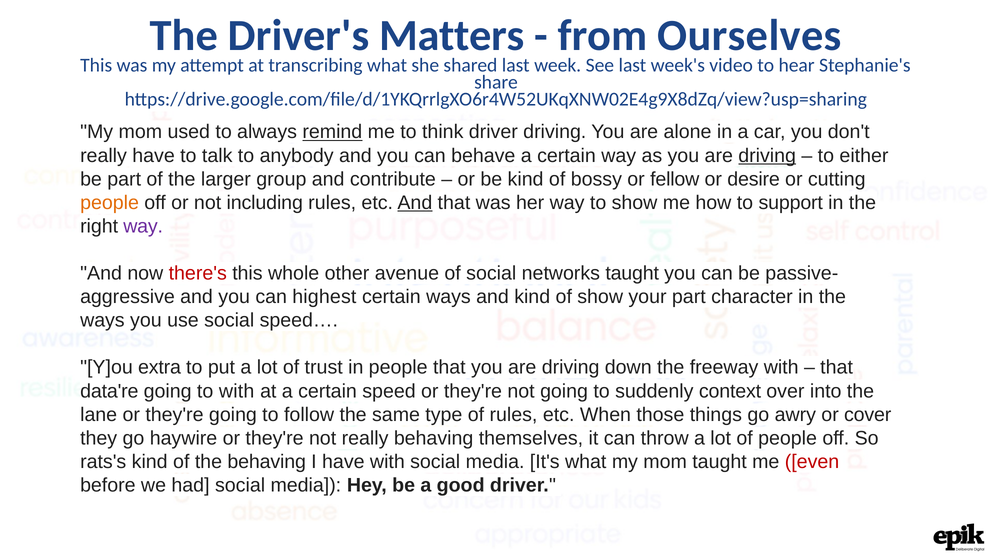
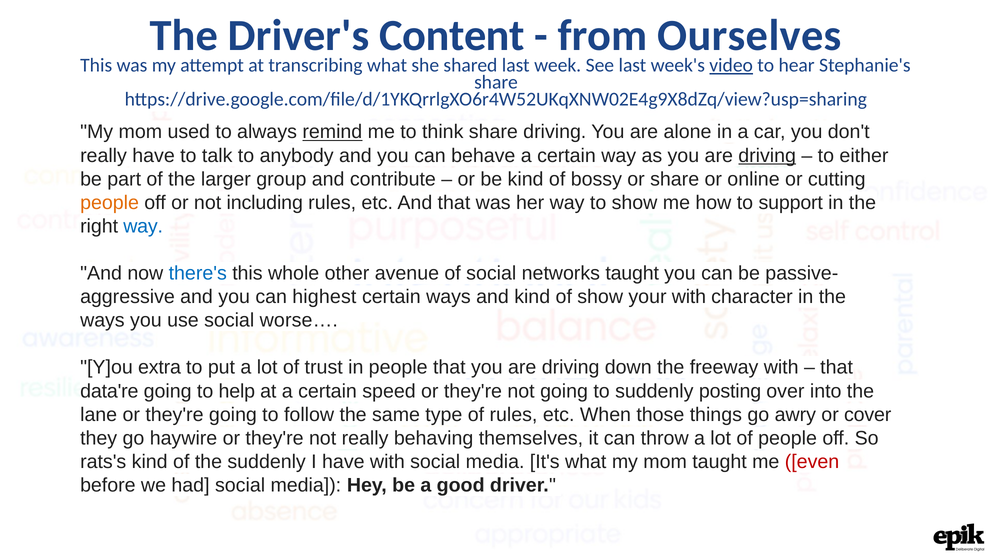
Matters: Matters -> Content
video underline: none -> present
think driver: driver -> share
or fellow: fellow -> share
desire: desire -> online
And at (415, 203) underline: present -> none
way at (143, 226) colour: purple -> blue
there's colour: red -> blue
your part: part -> with
speed…: speed… -> worse…
to with: with -> help
context: context -> posting
the behaving: behaving -> suddenly
